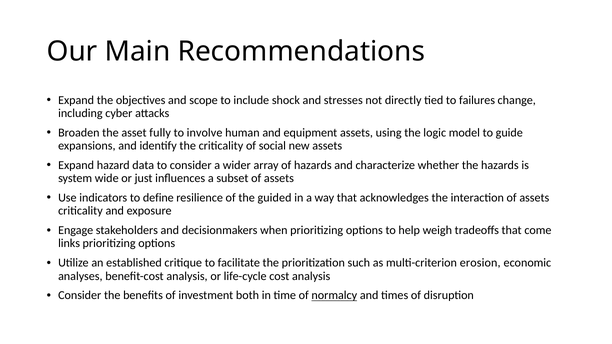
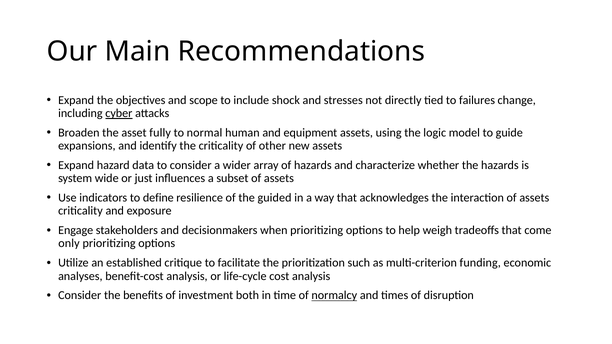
cyber underline: none -> present
involve: involve -> normal
social: social -> other
links: links -> only
erosion: erosion -> funding
